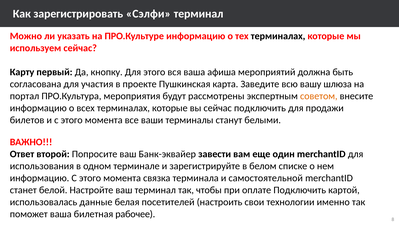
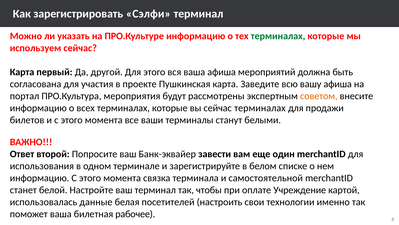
терминалах at (278, 36) colour: black -> green
Карту at (22, 72): Карту -> Карта
кнопку: кнопку -> другой
вашу шлюза: шлюза -> афиша
сейчас подключить: подключить -> терминалах
оплате Подключить: Подключить -> Учреждение
